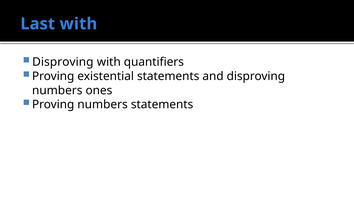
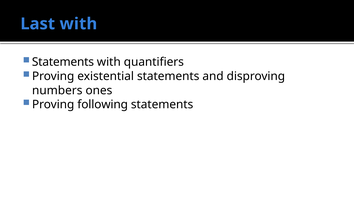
Disproving at (63, 62): Disproving -> Statements
Proving numbers: numbers -> following
